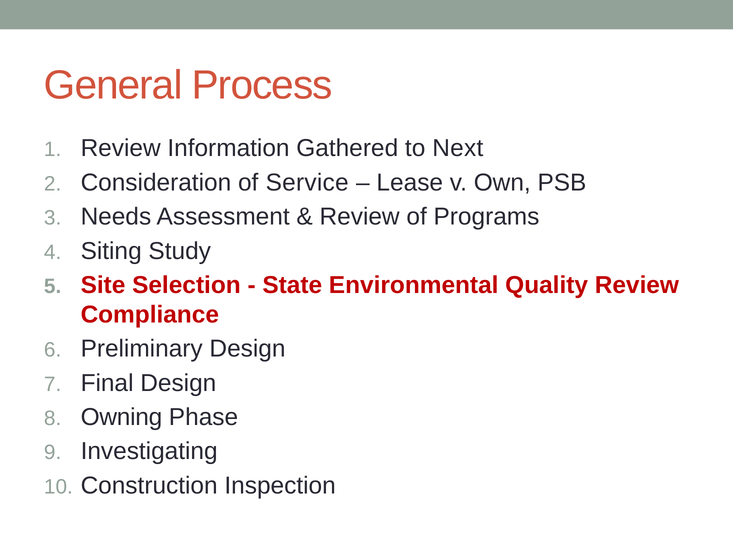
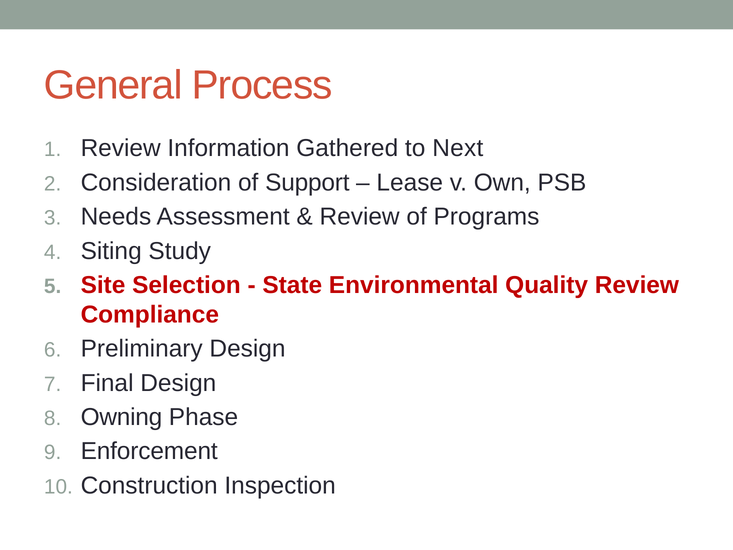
Service: Service -> Support
Investigating: Investigating -> Enforcement
